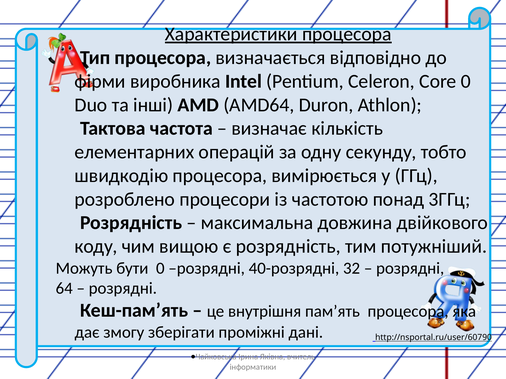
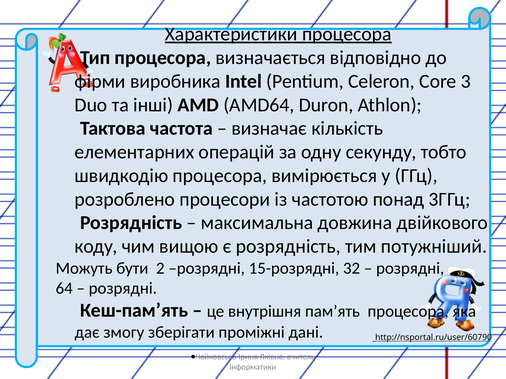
Core 0: 0 -> 3
бути 0: 0 -> 2
40-розрядні: 40-розрядні -> 15-розрядні
